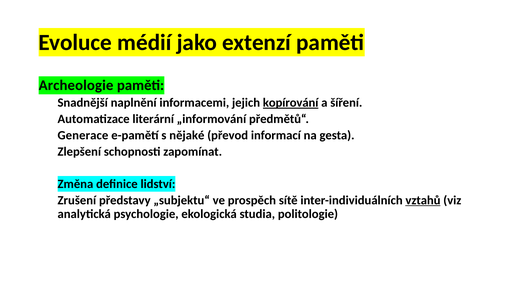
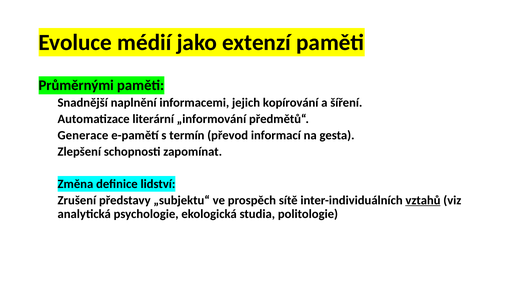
Archeologie: Archeologie -> Průměrnými
kopírování underline: present -> none
nějaké: nějaké -> termín
